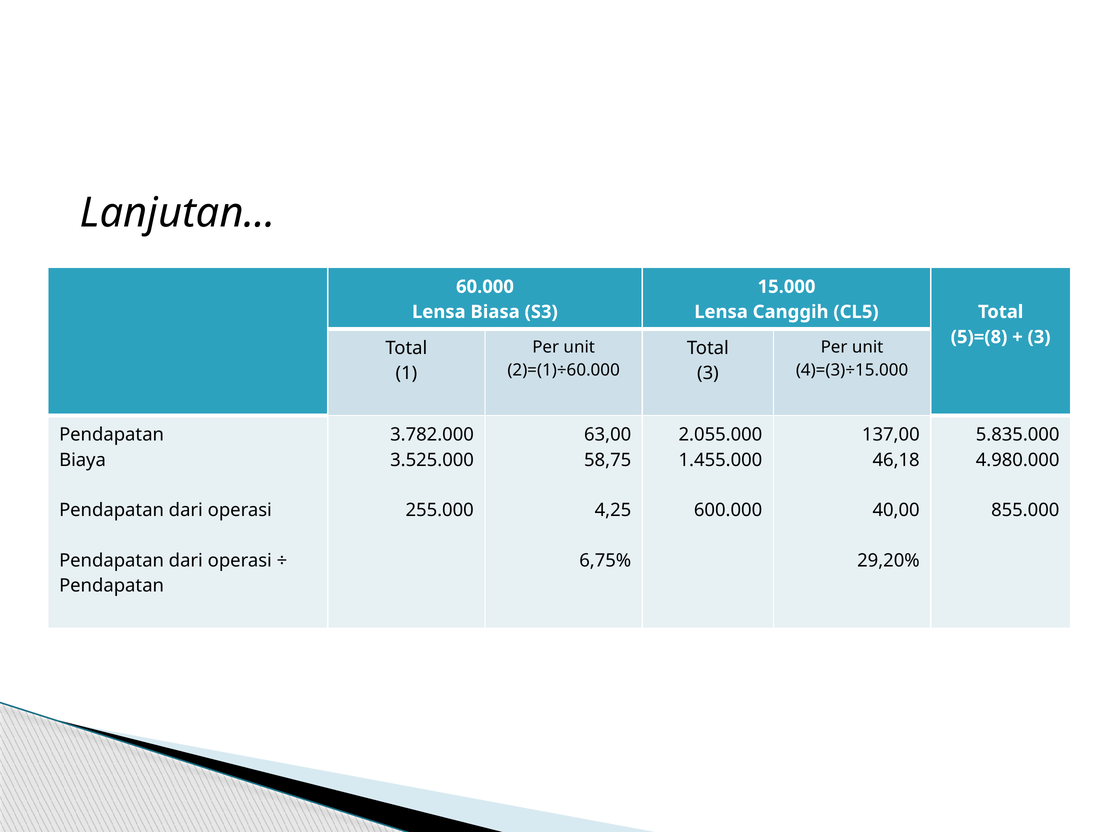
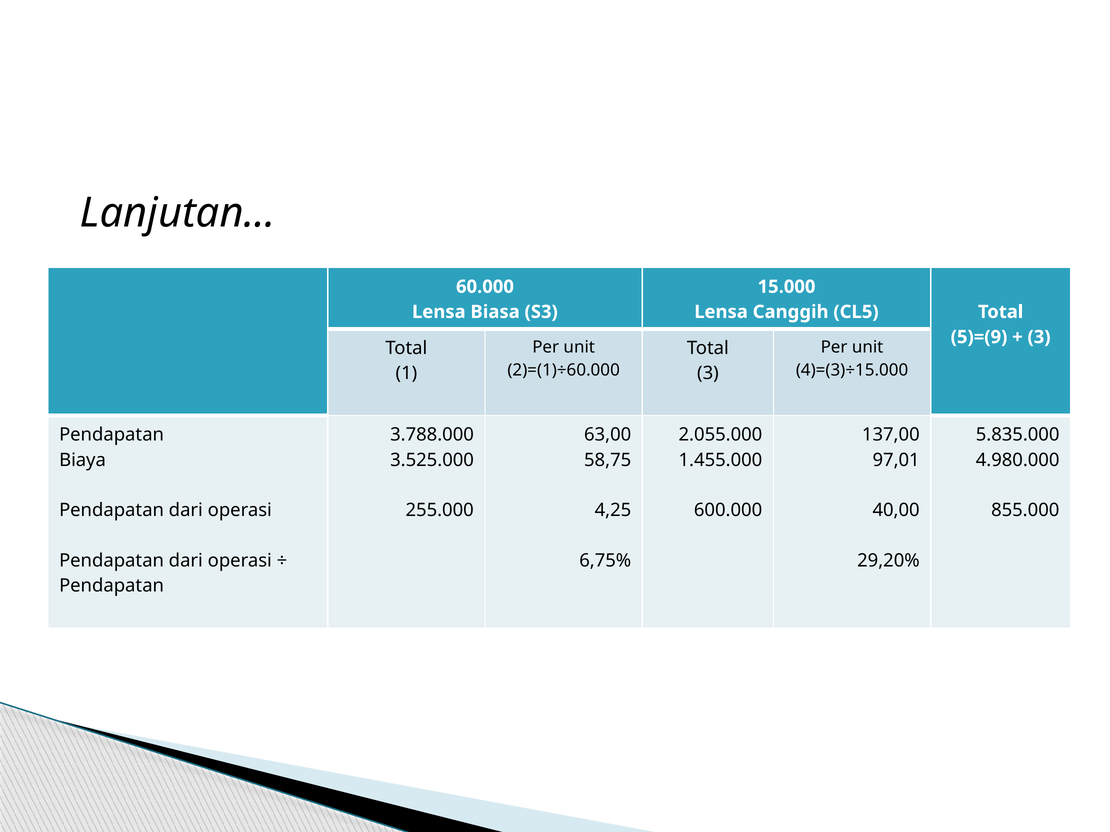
5)=(8: 5)=(8 -> 5)=(9
3.782.000: 3.782.000 -> 3.788.000
46,18: 46,18 -> 97,01
